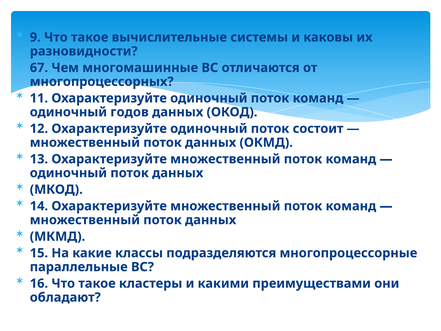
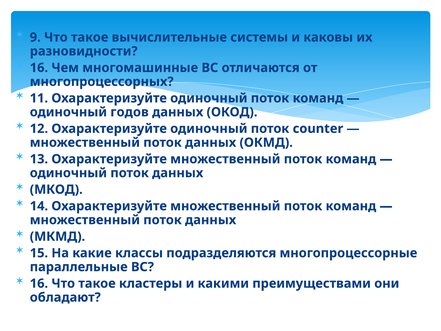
67 at (39, 68): 67 -> 16
состоит: состоит -> counter
